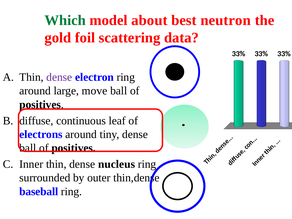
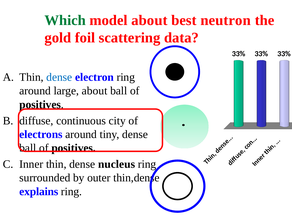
dense at (59, 77) colour: purple -> blue
large move: move -> about
leaf: leaf -> city
baseball: baseball -> explains
